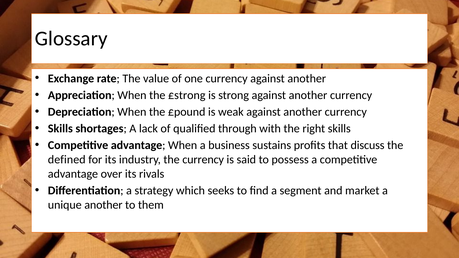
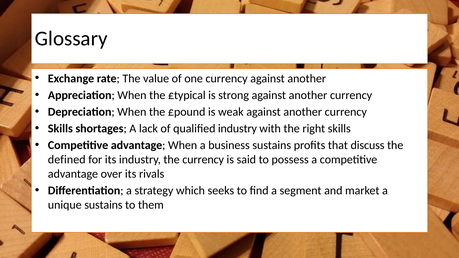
£strong: £strong -> £typical
qualified through: through -> industry
unique another: another -> sustains
